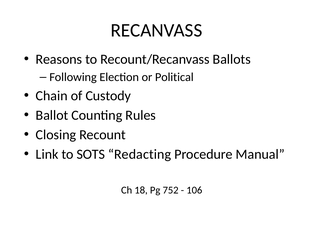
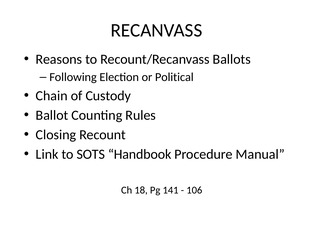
Redacting: Redacting -> Handbook
752: 752 -> 141
